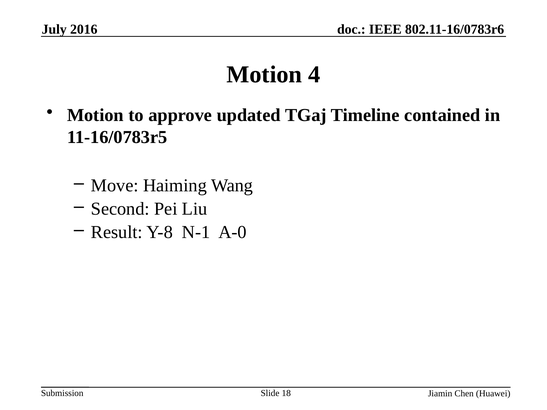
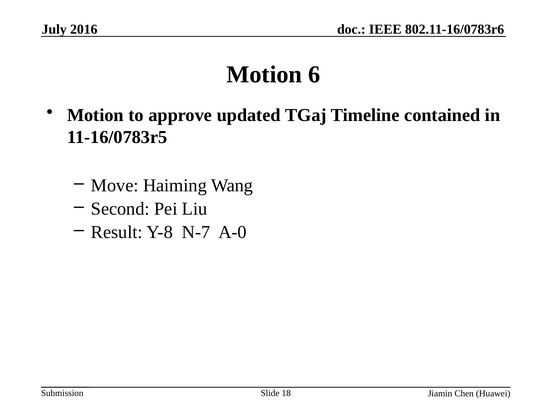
4: 4 -> 6
N-1: N-1 -> N-7
